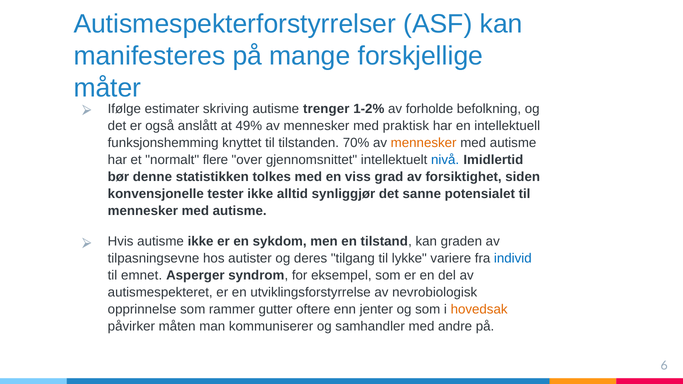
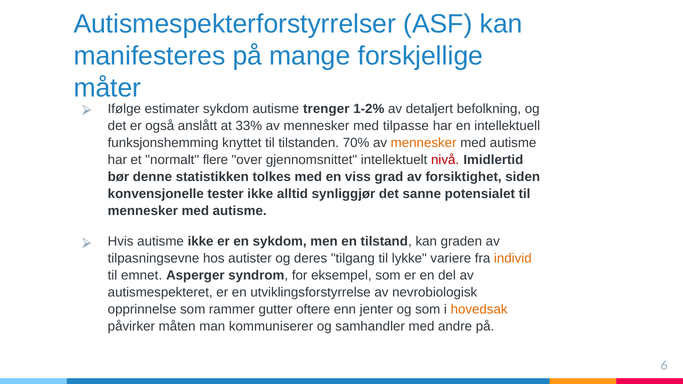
estimater skriving: skriving -> sykdom
forholde: forholde -> detaljert
49%: 49% -> 33%
praktisk: praktisk -> tilpasse
nivå colour: blue -> red
individ colour: blue -> orange
